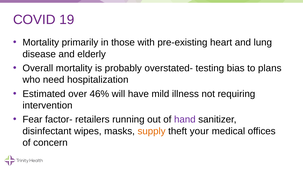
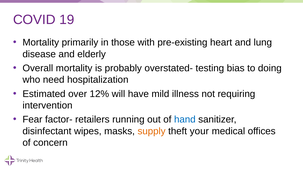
plans: plans -> doing
46%: 46% -> 12%
hand colour: purple -> blue
